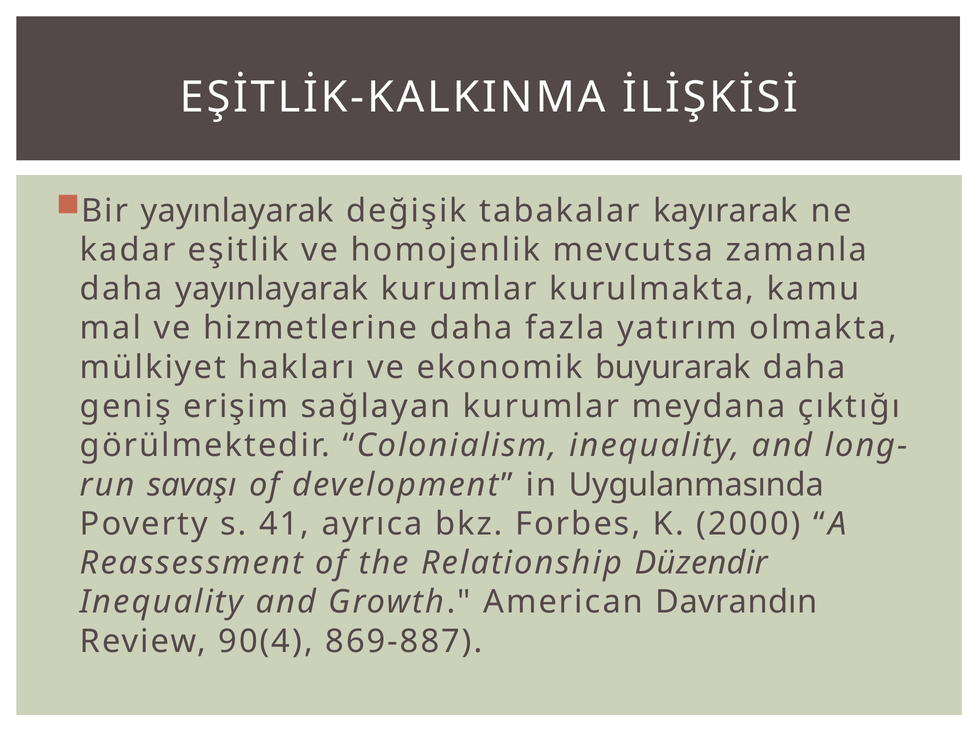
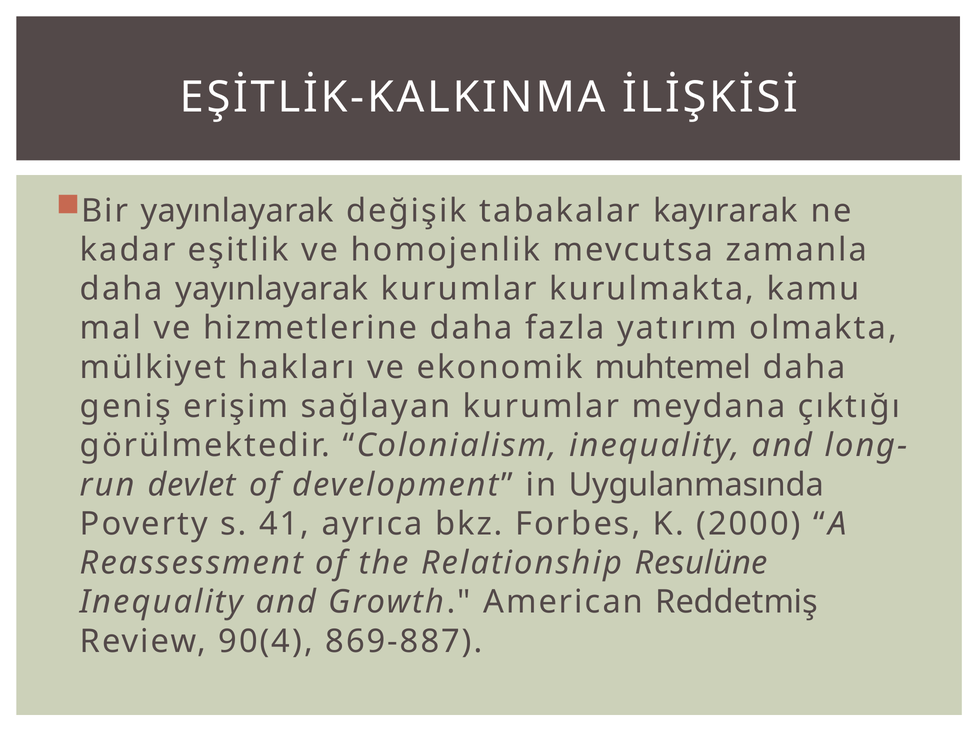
buyurarak: buyurarak -> muhtemel
savaşı: savaşı -> devlet
Düzendir: Düzendir -> Resulüne
Davrandın: Davrandın -> Reddetmiş
